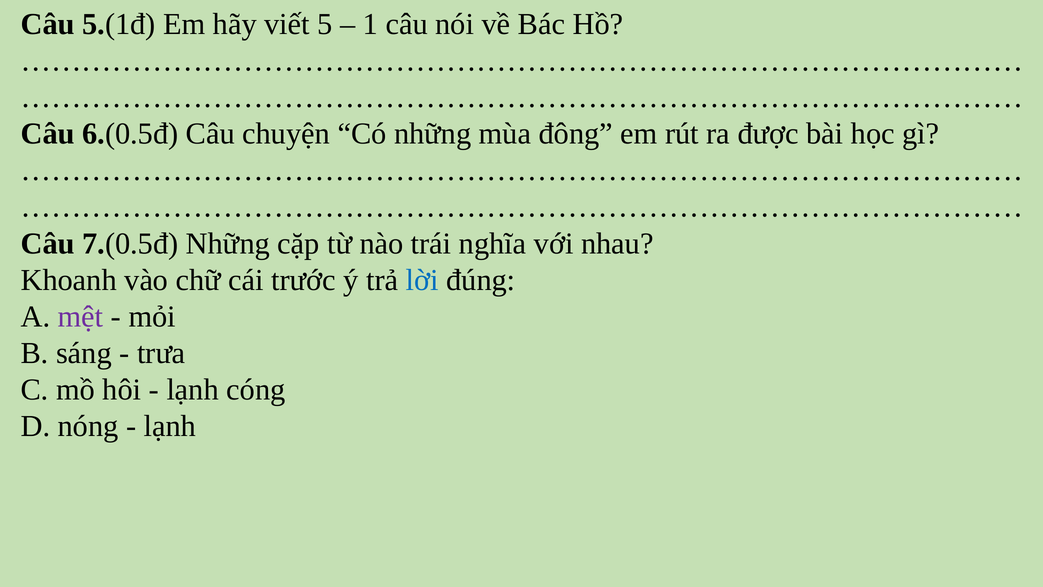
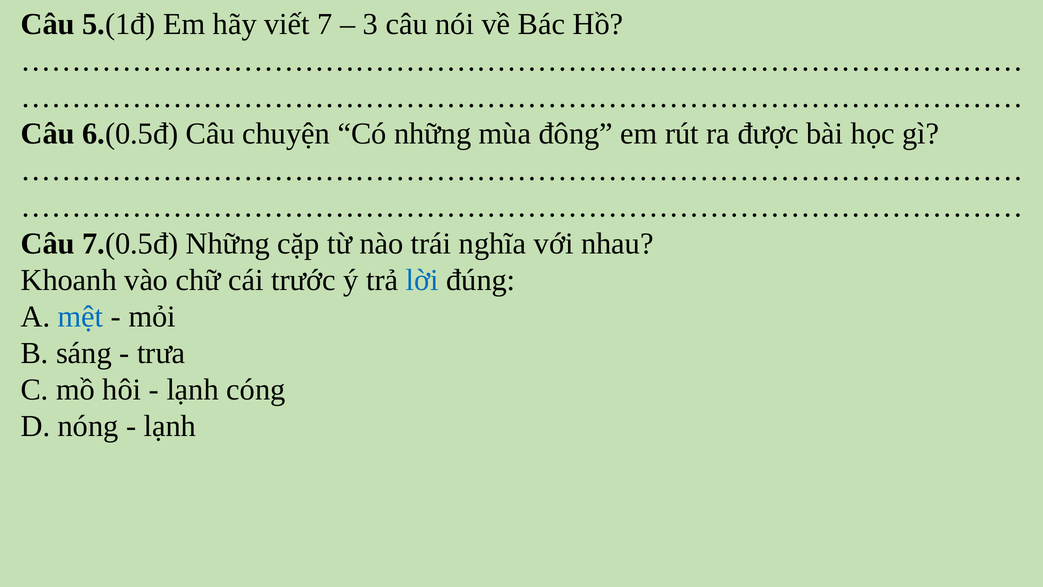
5: 5 -> 7
1: 1 -> 3
mệt colour: purple -> blue
